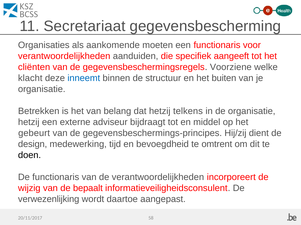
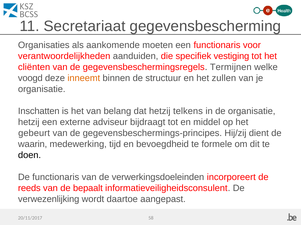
aangeeft: aangeeft -> vestiging
Voorziene: Voorziene -> Termijnen
klacht: klacht -> voogd
inneemt colour: blue -> orange
buiten: buiten -> zullen
Betrekken: Betrekken -> Inschatten
design: design -> waarin
omtrent: omtrent -> formele
de verantwoordelijkheden: verantwoordelijkheden -> verwerkingsdoeleinden
wijzig: wijzig -> reeds
